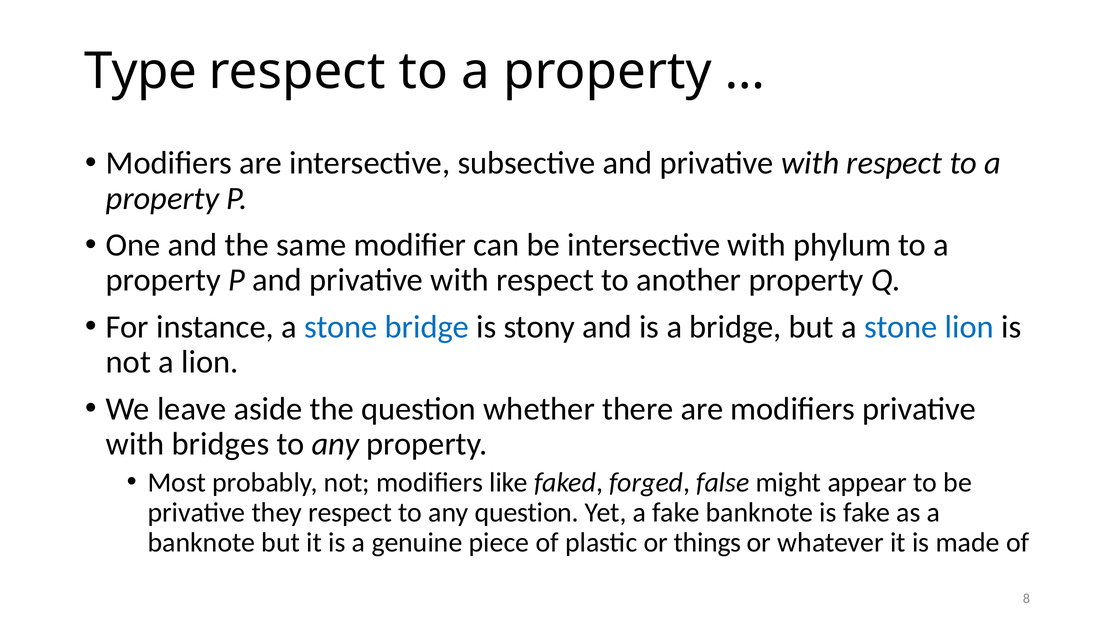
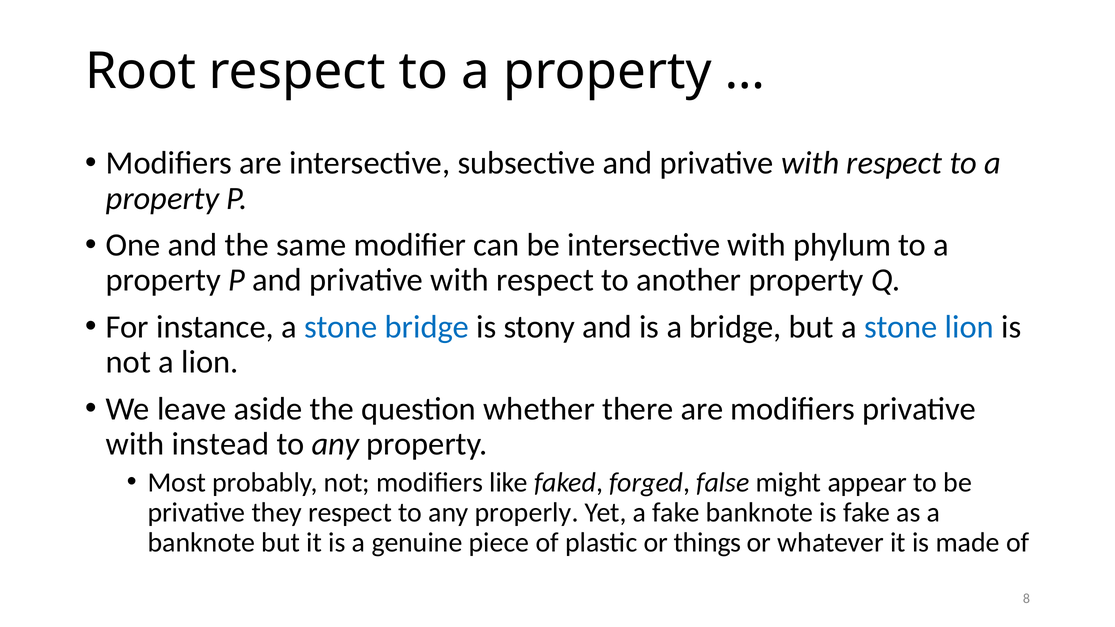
Type: Type -> Root
bridges: bridges -> instead
any question: question -> properly
